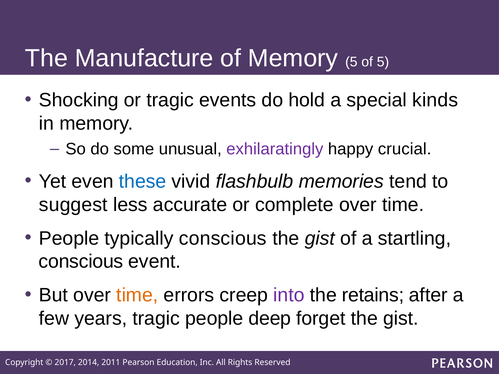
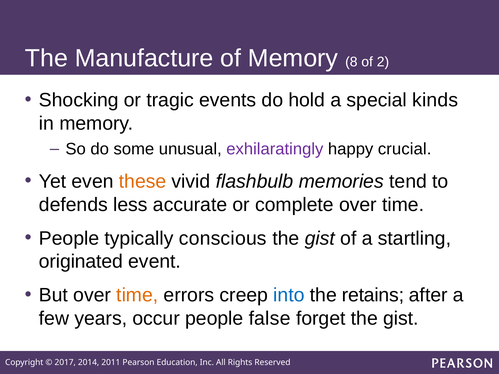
Memory 5: 5 -> 8
of 5: 5 -> 2
these colour: blue -> orange
suggest: suggest -> defends
conscious at (81, 262): conscious -> originated
into colour: purple -> blue
years tragic: tragic -> occur
deep: deep -> false
